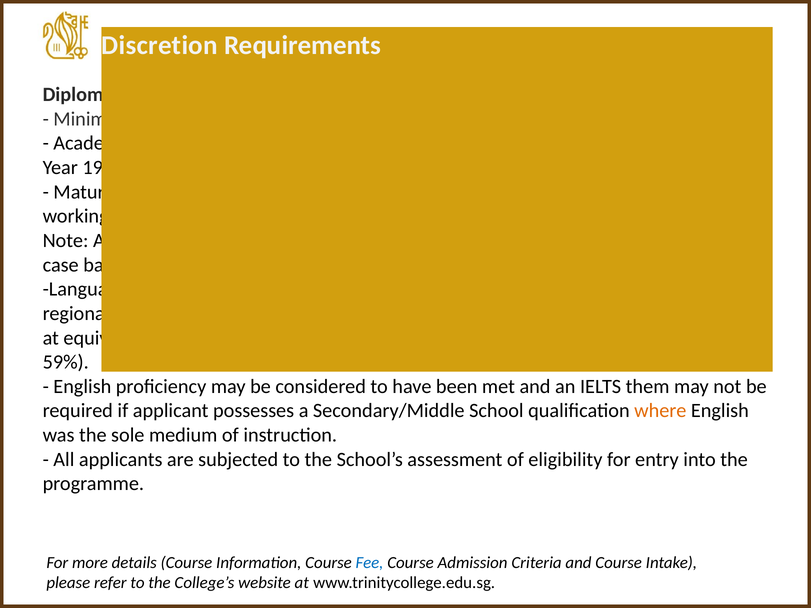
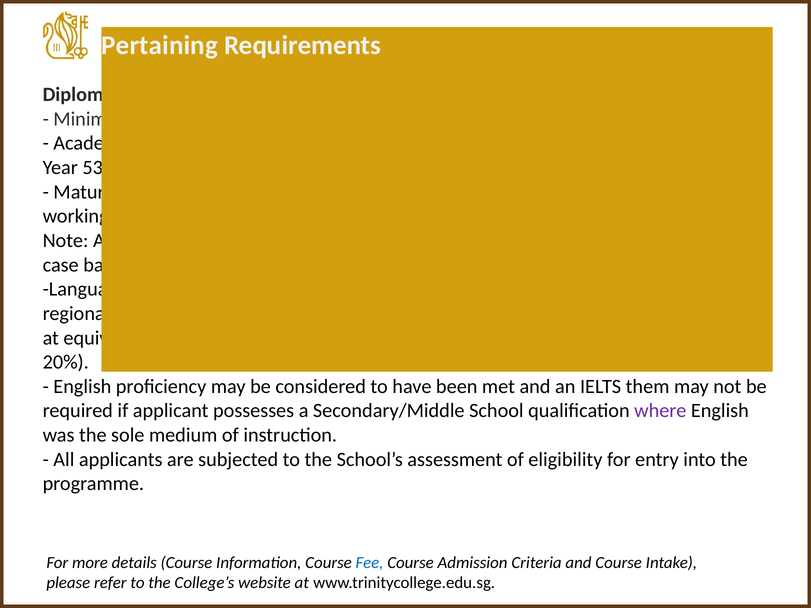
Discretion: Discretion -> Pertaining
19: 19 -> 53
59%: 59% -> 20%
where colour: orange -> purple
